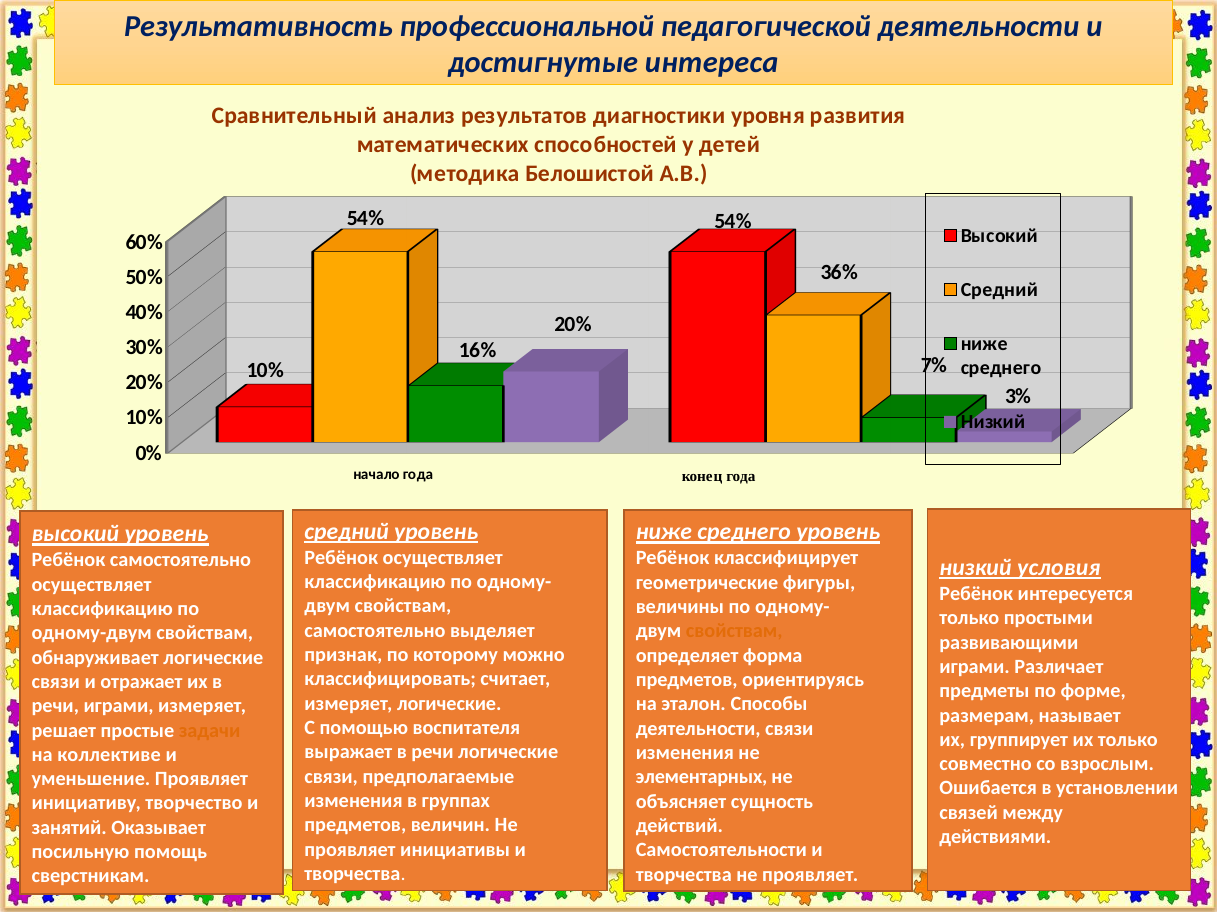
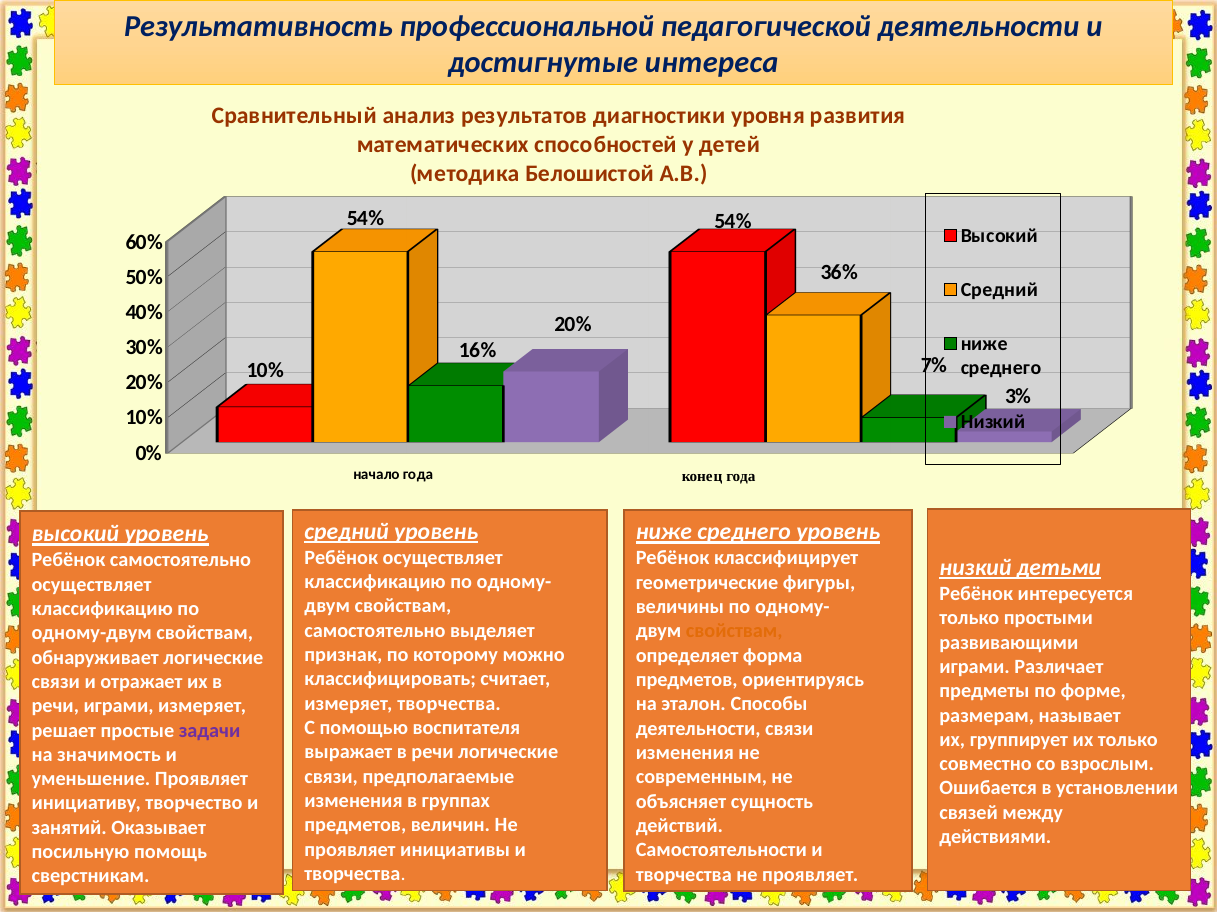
условия: условия -> детьми
измеряет логические: логические -> творчества
задачи colour: orange -> purple
коллективе: коллективе -> значимость
элементарных: элементарных -> современным
